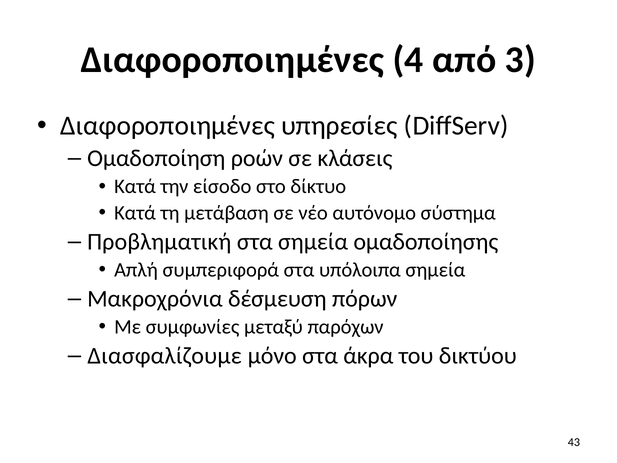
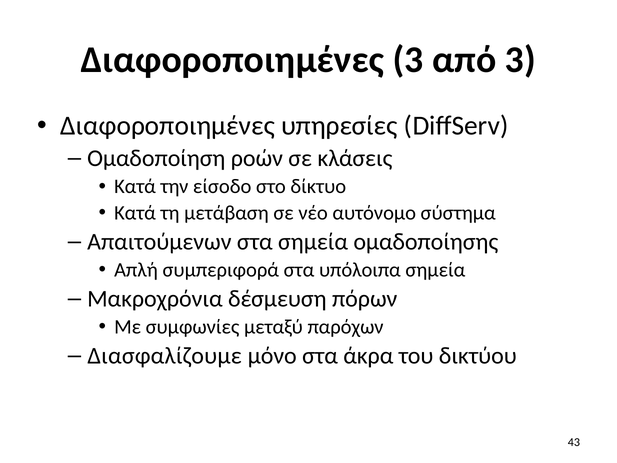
Διαφοροποιημένες 4: 4 -> 3
Προβληματική: Προβληματική -> Απαιτούμενων
